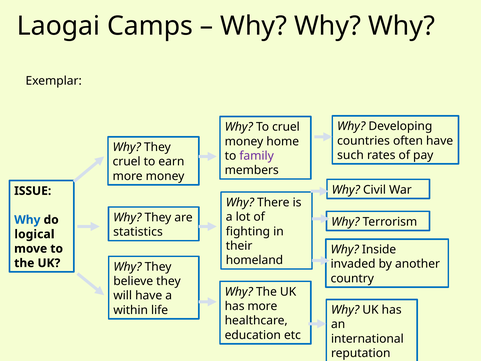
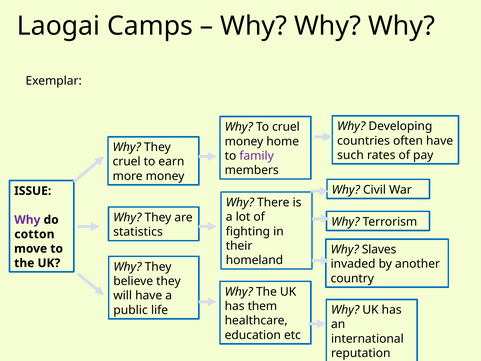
Why at (27, 220) colour: blue -> purple
logical: logical -> cotton
Inside: Inside -> Slaves
has more: more -> them
within: within -> public
